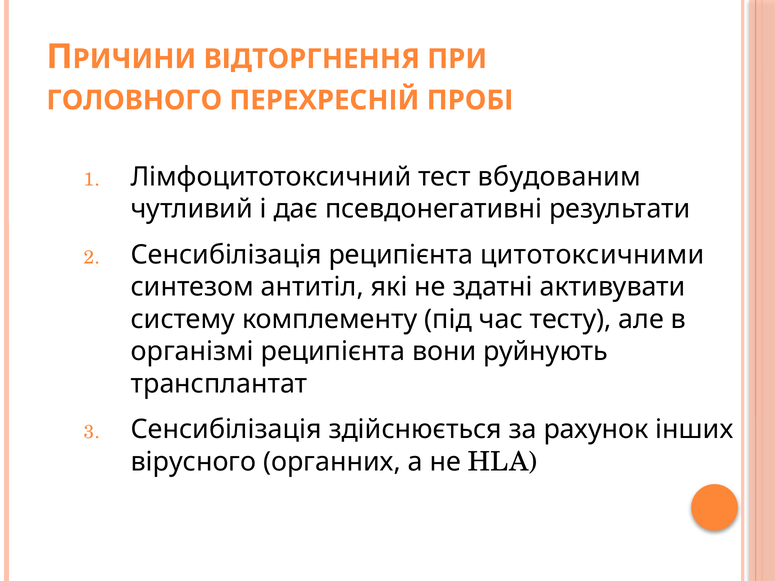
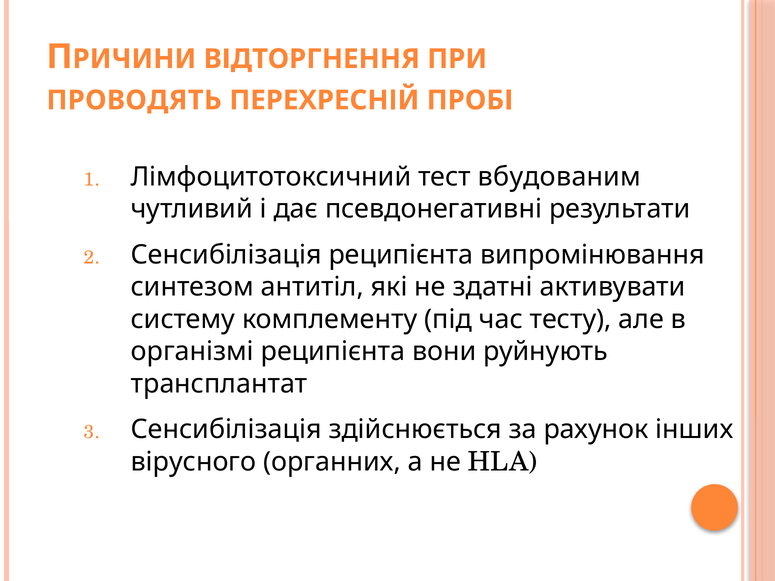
ГОЛОВНОГО: ГОЛОВНОГО -> ПРОВОДЯТЬ
цитотоксичними: цитотоксичними -> випромінювання
